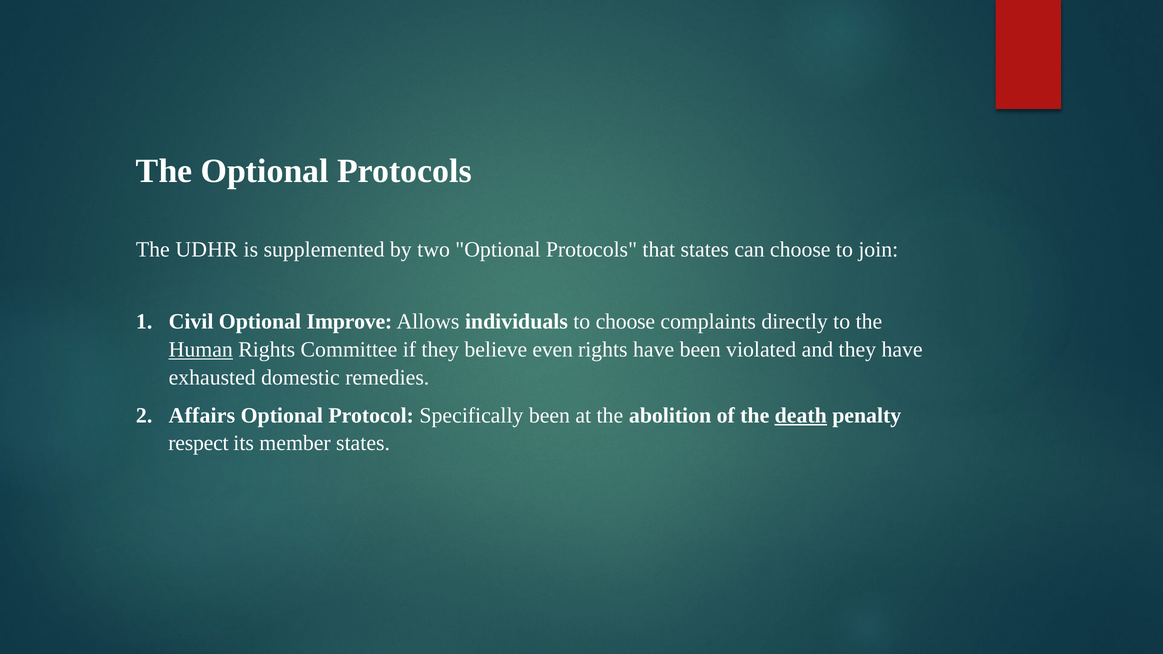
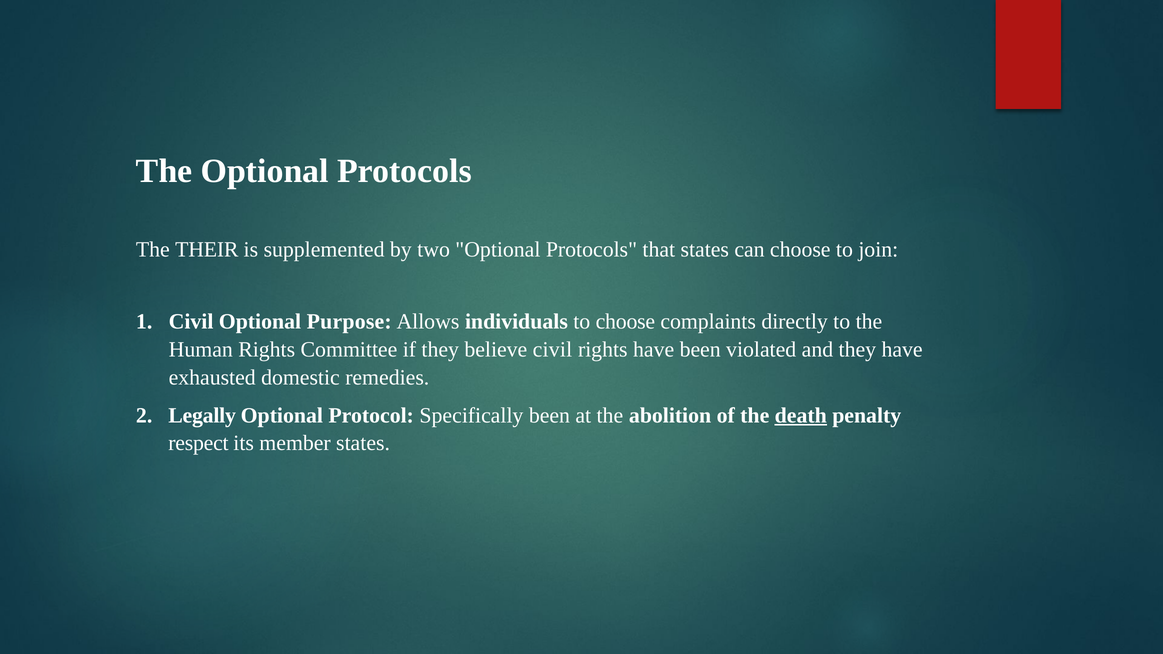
UDHR: UDHR -> THEIR
Improve: Improve -> Purpose
Human underline: present -> none
believe even: even -> civil
Affairs: Affairs -> Legally
